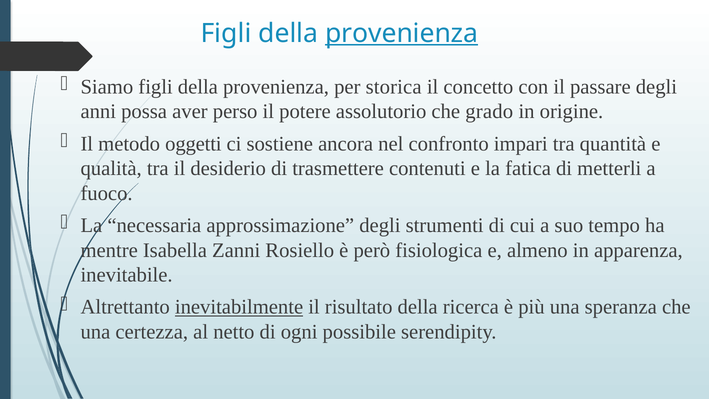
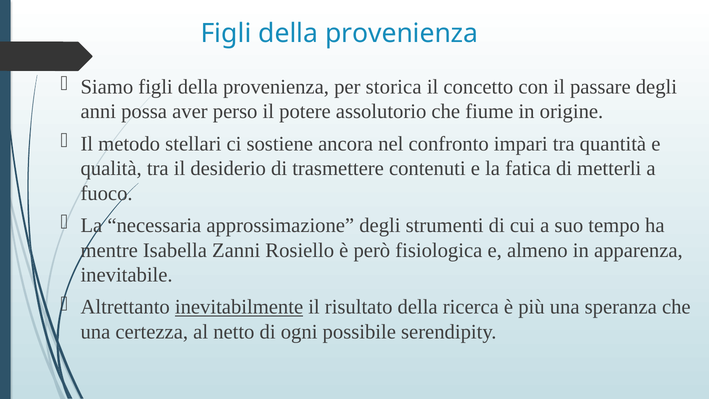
provenienza at (402, 33) underline: present -> none
grado: grado -> fiume
oggetti: oggetti -> stellari
